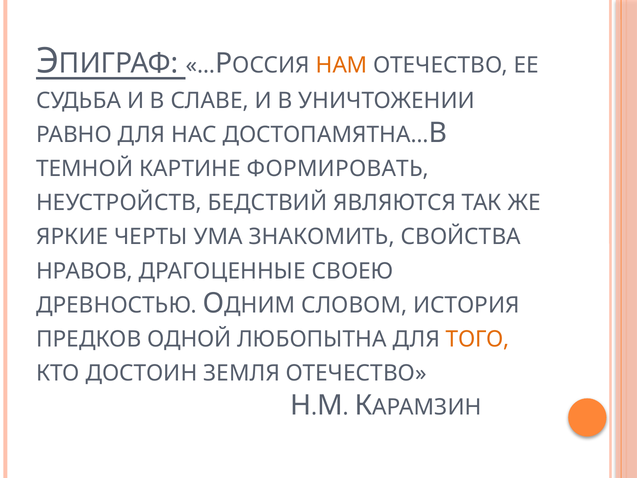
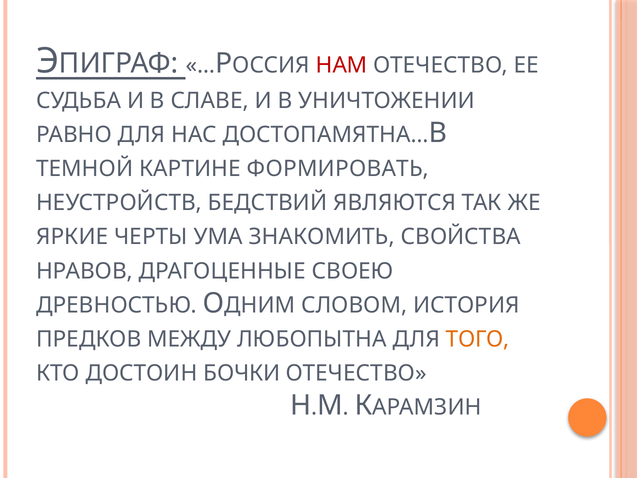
НАМ colour: orange -> red
ОДНОЙ: ОДНОЙ -> МЕЖДУ
ЗЕМЛЯ: ЗЕМЛЯ -> БОЧКИ
